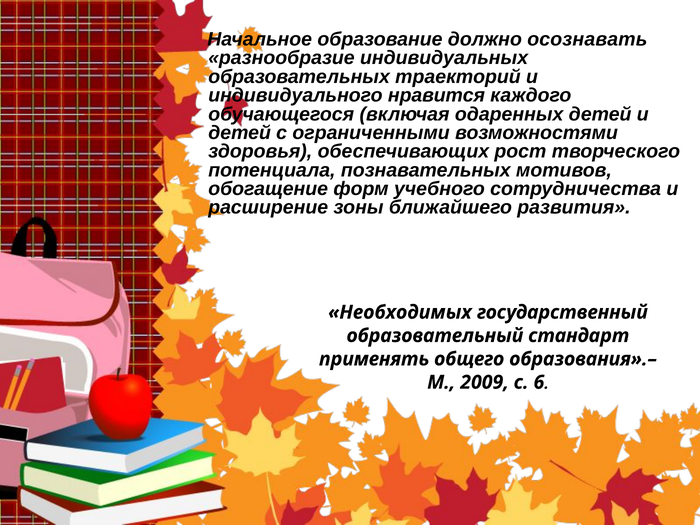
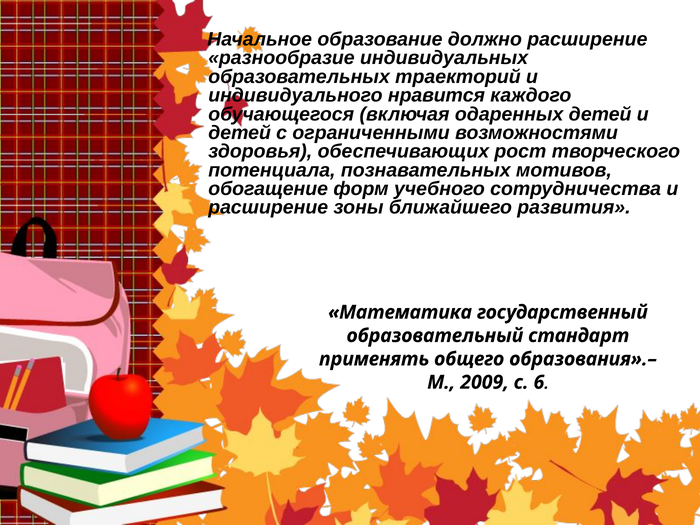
должно осознавать: осознавать -> расширение
Необходимых: Необходимых -> Математика
